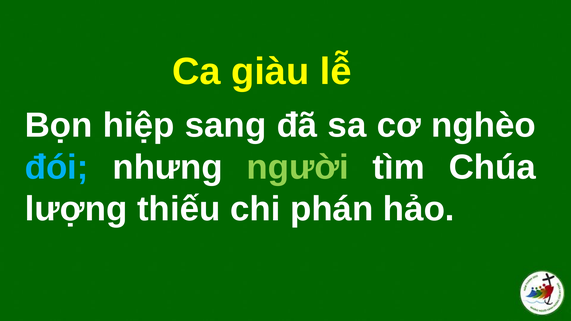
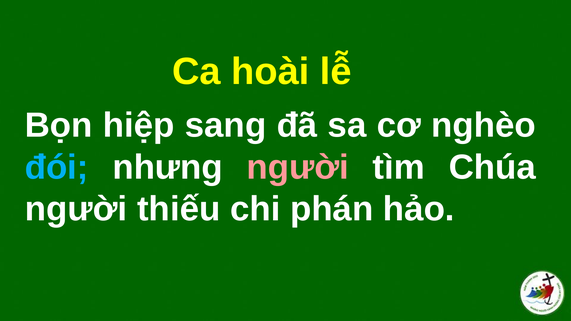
giàu: giàu -> hoài
người at (298, 167) colour: light green -> pink
lượng at (76, 209): lượng -> người
